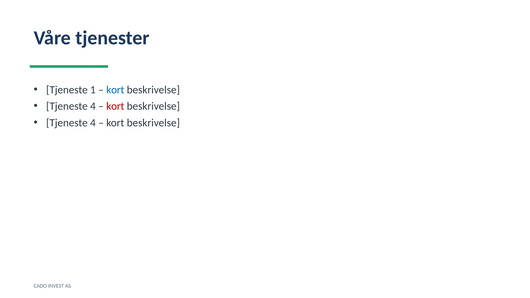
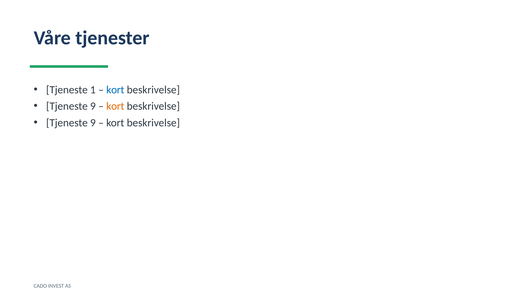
4 at (93, 106): 4 -> 9
kort at (115, 106) colour: red -> orange
4 at (93, 123): 4 -> 9
